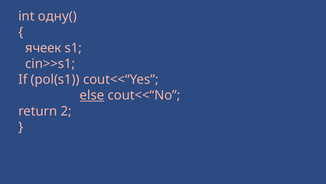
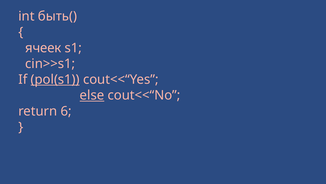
одну(: одну( -> быть(
pol(s1 underline: none -> present
2: 2 -> 6
